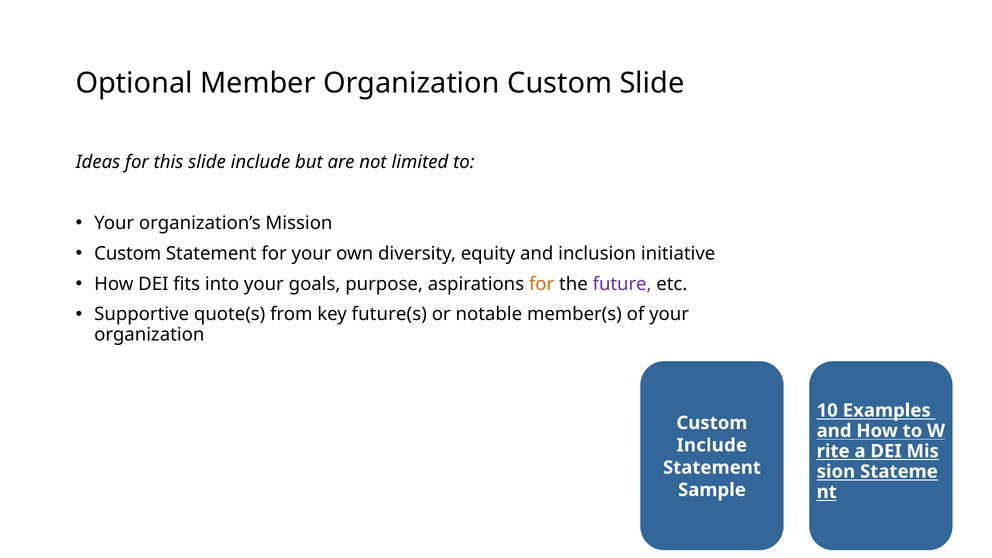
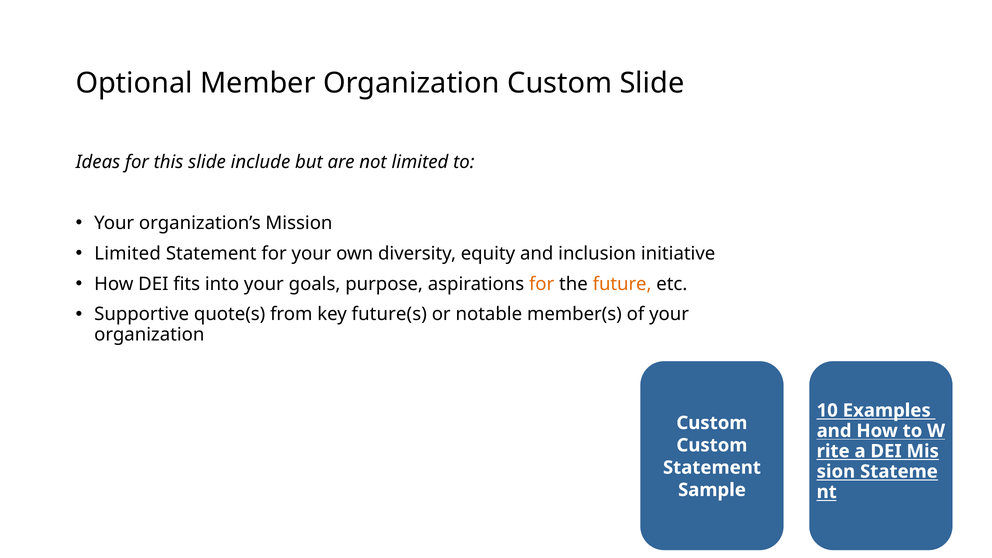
Custom at (128, 253): Custom -> Limited
future colour: purple -> orange
Include at (712, 445): Include -> Custom
